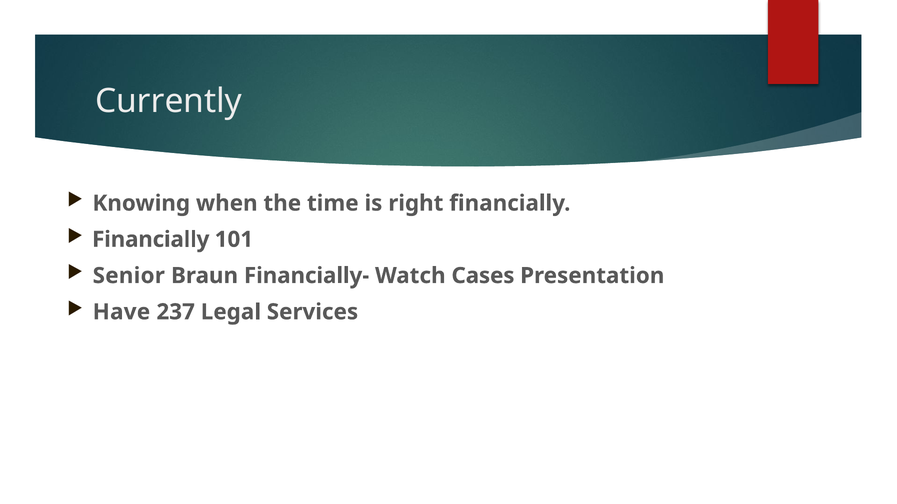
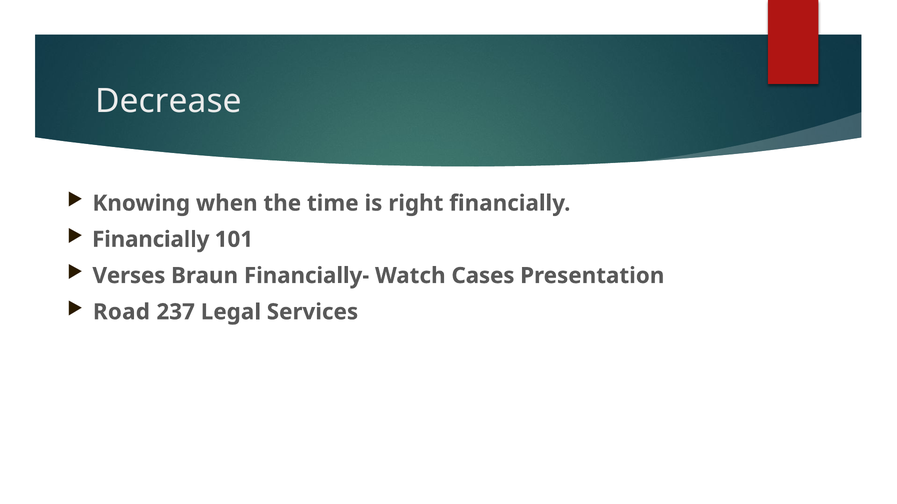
Currently: Currently -> Decrease
Senior: Senior -> Verses
Have: Have -> Road
